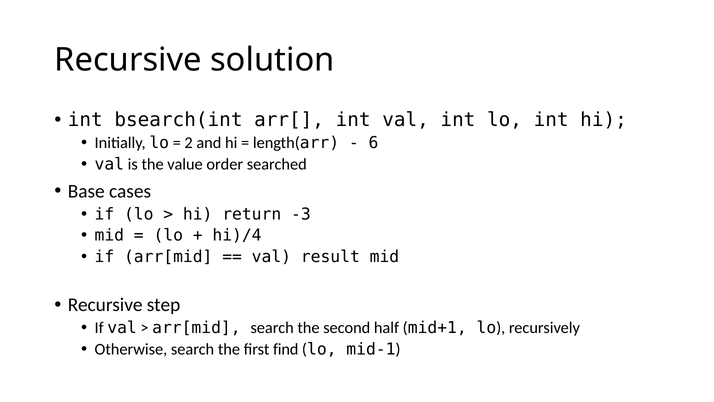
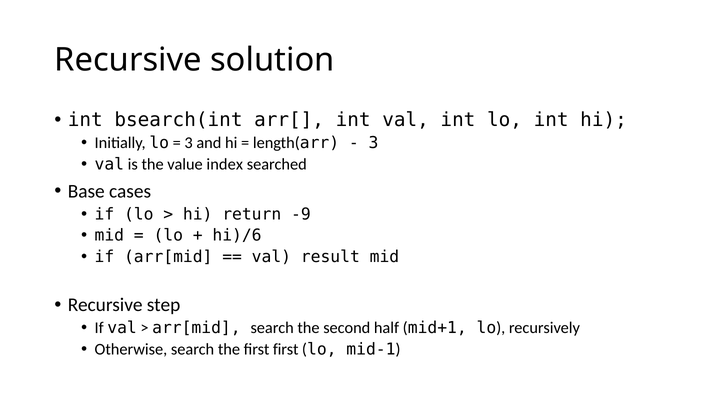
2 at (189, 143): 2 -> 3
6 at (374, 143): 6 -> 3
order: order -> index
-3: -3 -> -9
hi)/4: hi)/4 -> hi)/6
first find: find -> first
